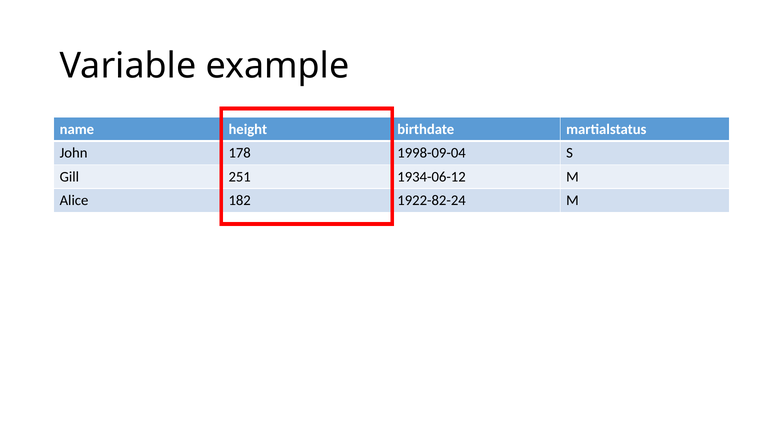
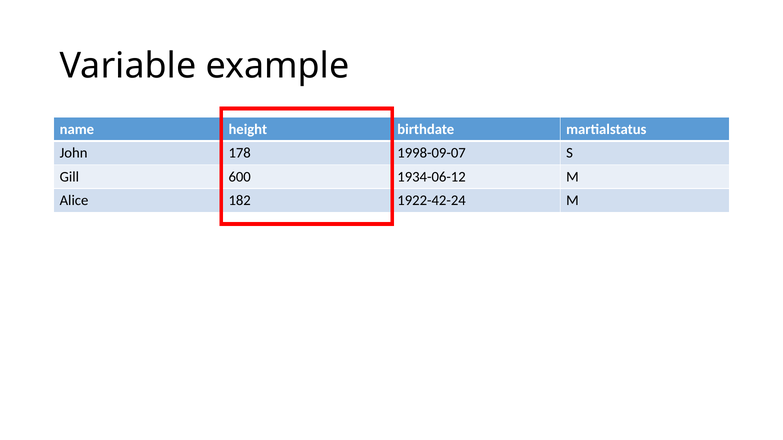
1998-09-04: 1998-09-04 -> 1998-09-07
251: 251 -> 600
1922-82-24: 1922-82-24 -> 1922-42-24
